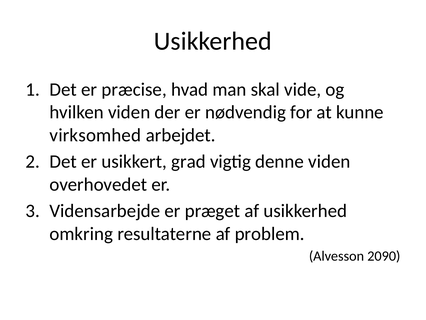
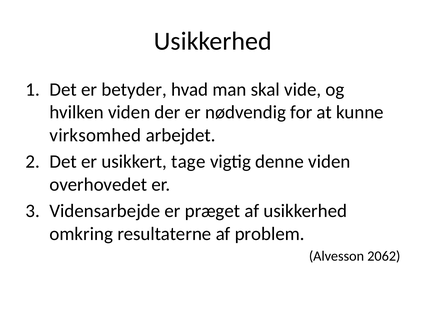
præcise: præcise -> betyder
grad: grad -> tage
2090: 2090 -> 2062
